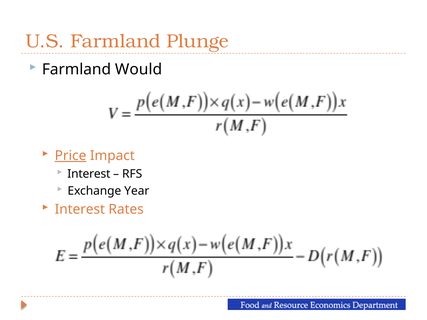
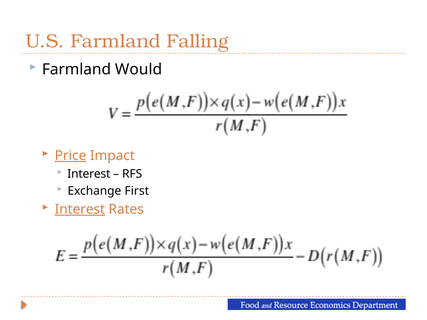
Plunge: Plunge -> Falling
Year: Year -> First
Interest at (80, 210) underline: none -> present
